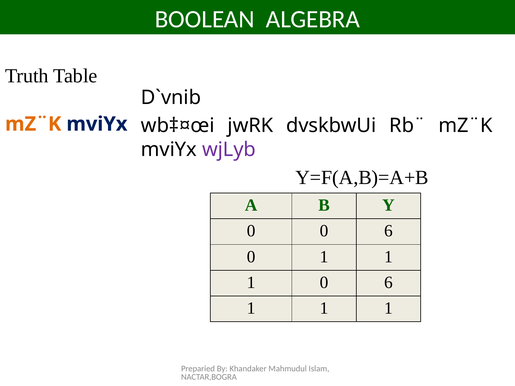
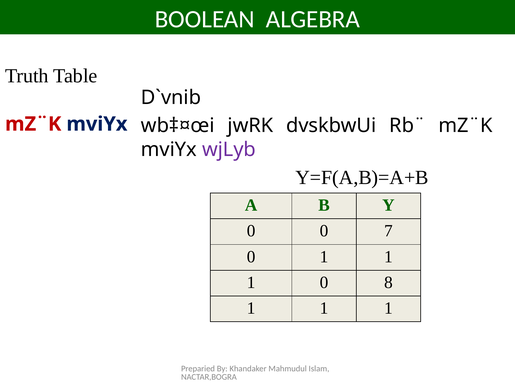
mZ¨K at (33, 124) colour: orange -> red
0 0 6: 6 -> 7
1 0 6: 6 -> 8
